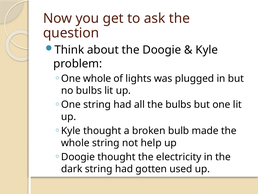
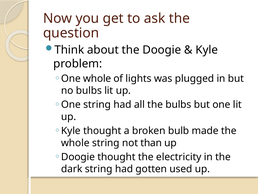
help: help -> than
